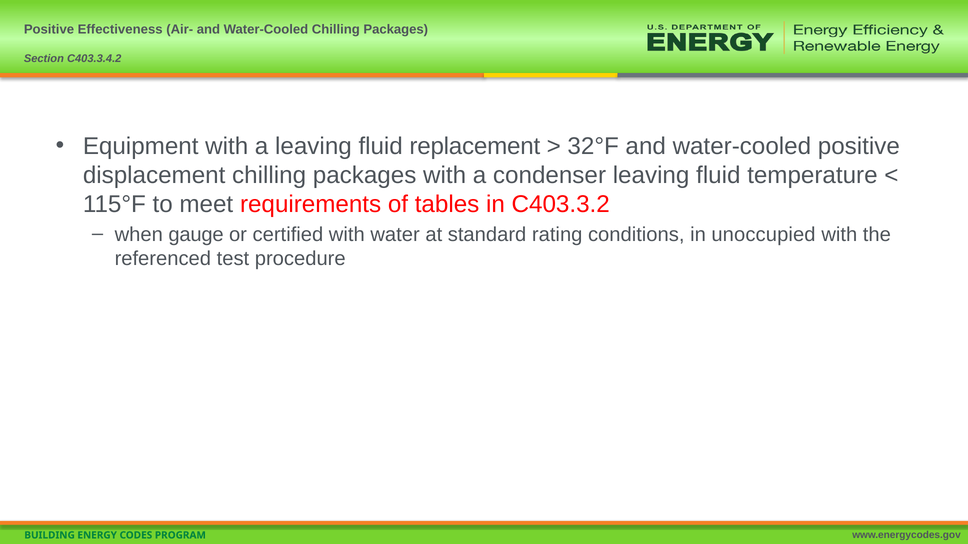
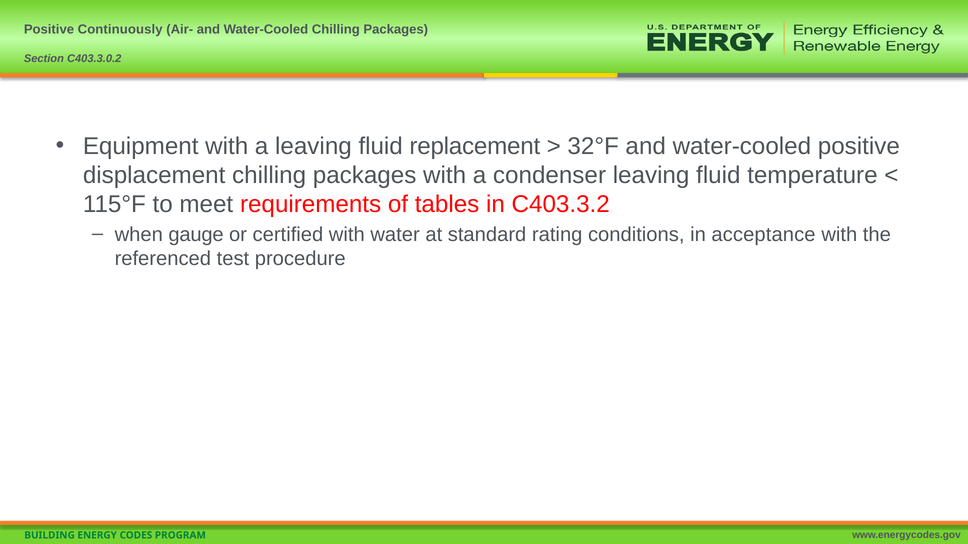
Effectiveness: Effectiveness -> Continuously
C403.3.4.2: C403.3.4.2 -> C403.3.0.2
unoccupied: unoccupied -> acceptance
